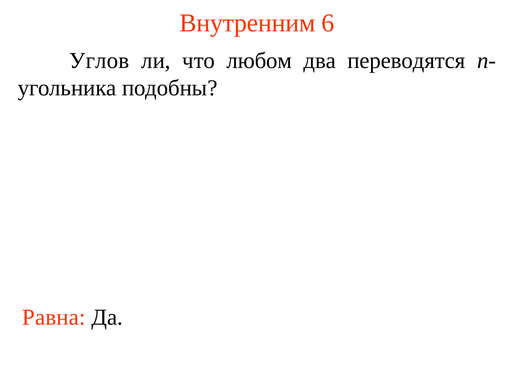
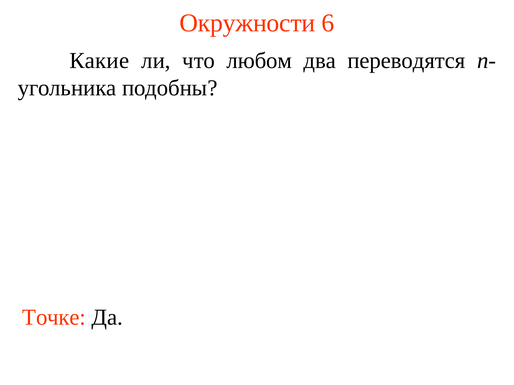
Внутренним: Внутренним -> Окружности
Углов: Углов -> Какие
Равна: Равна -> Точке
